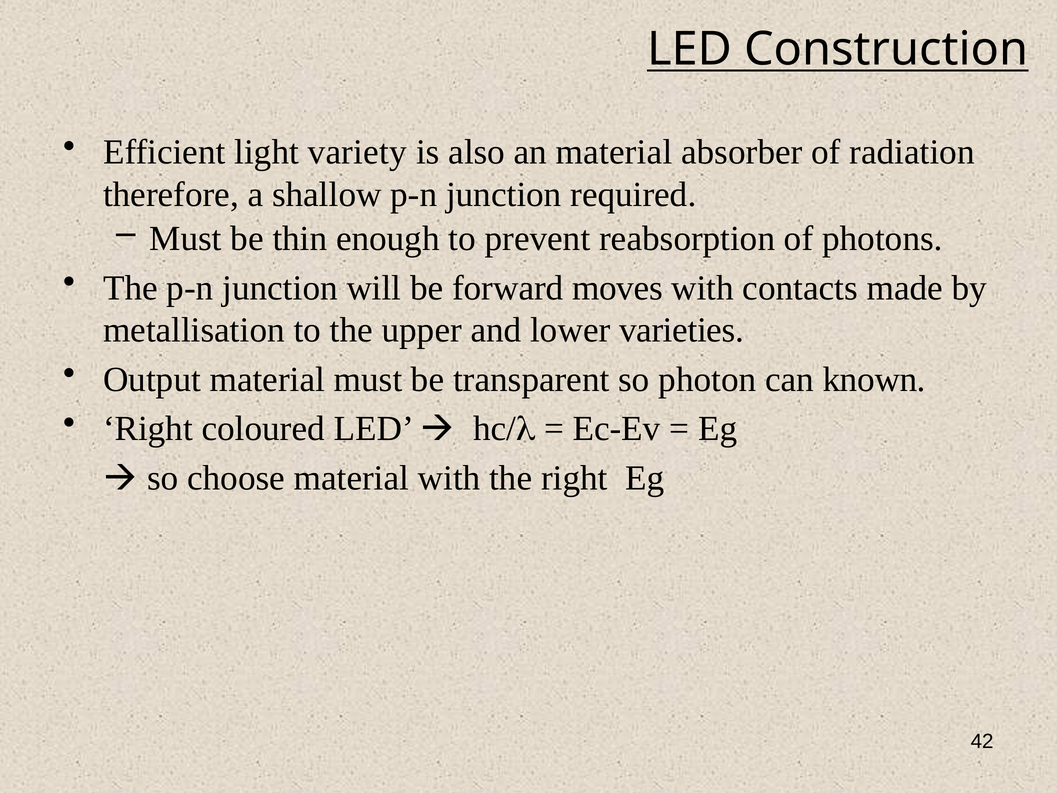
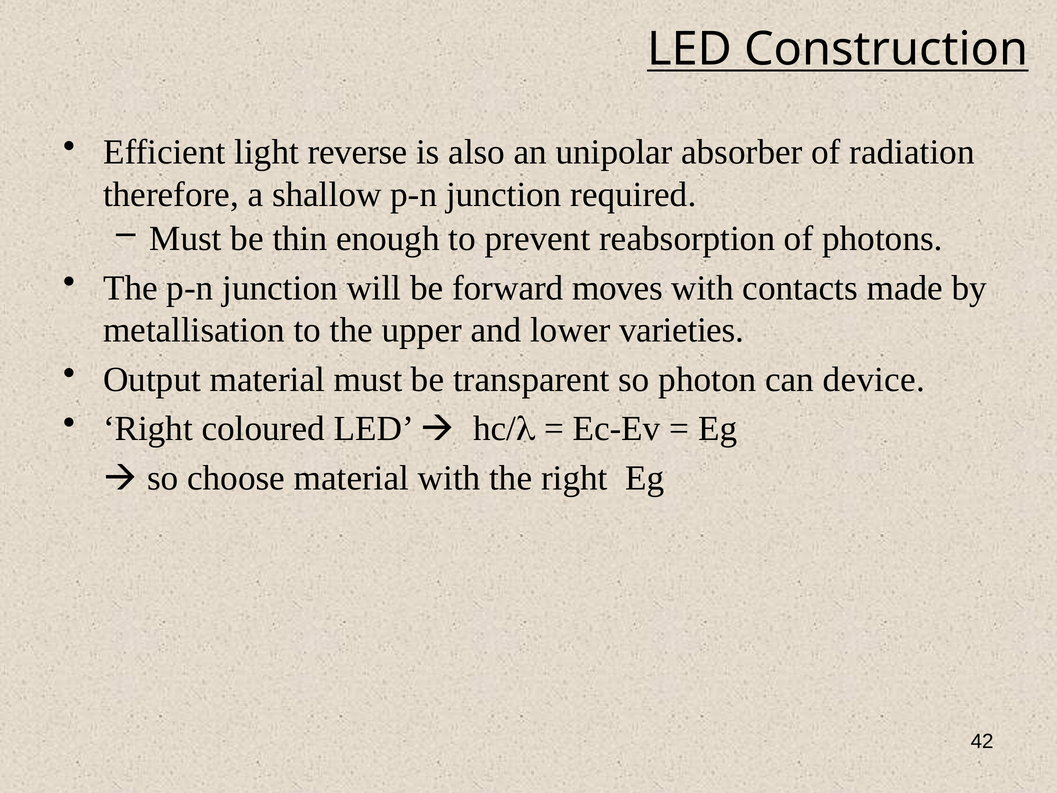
variety: variety -> reverse
an material: material -> unipolar
known: known -> device
